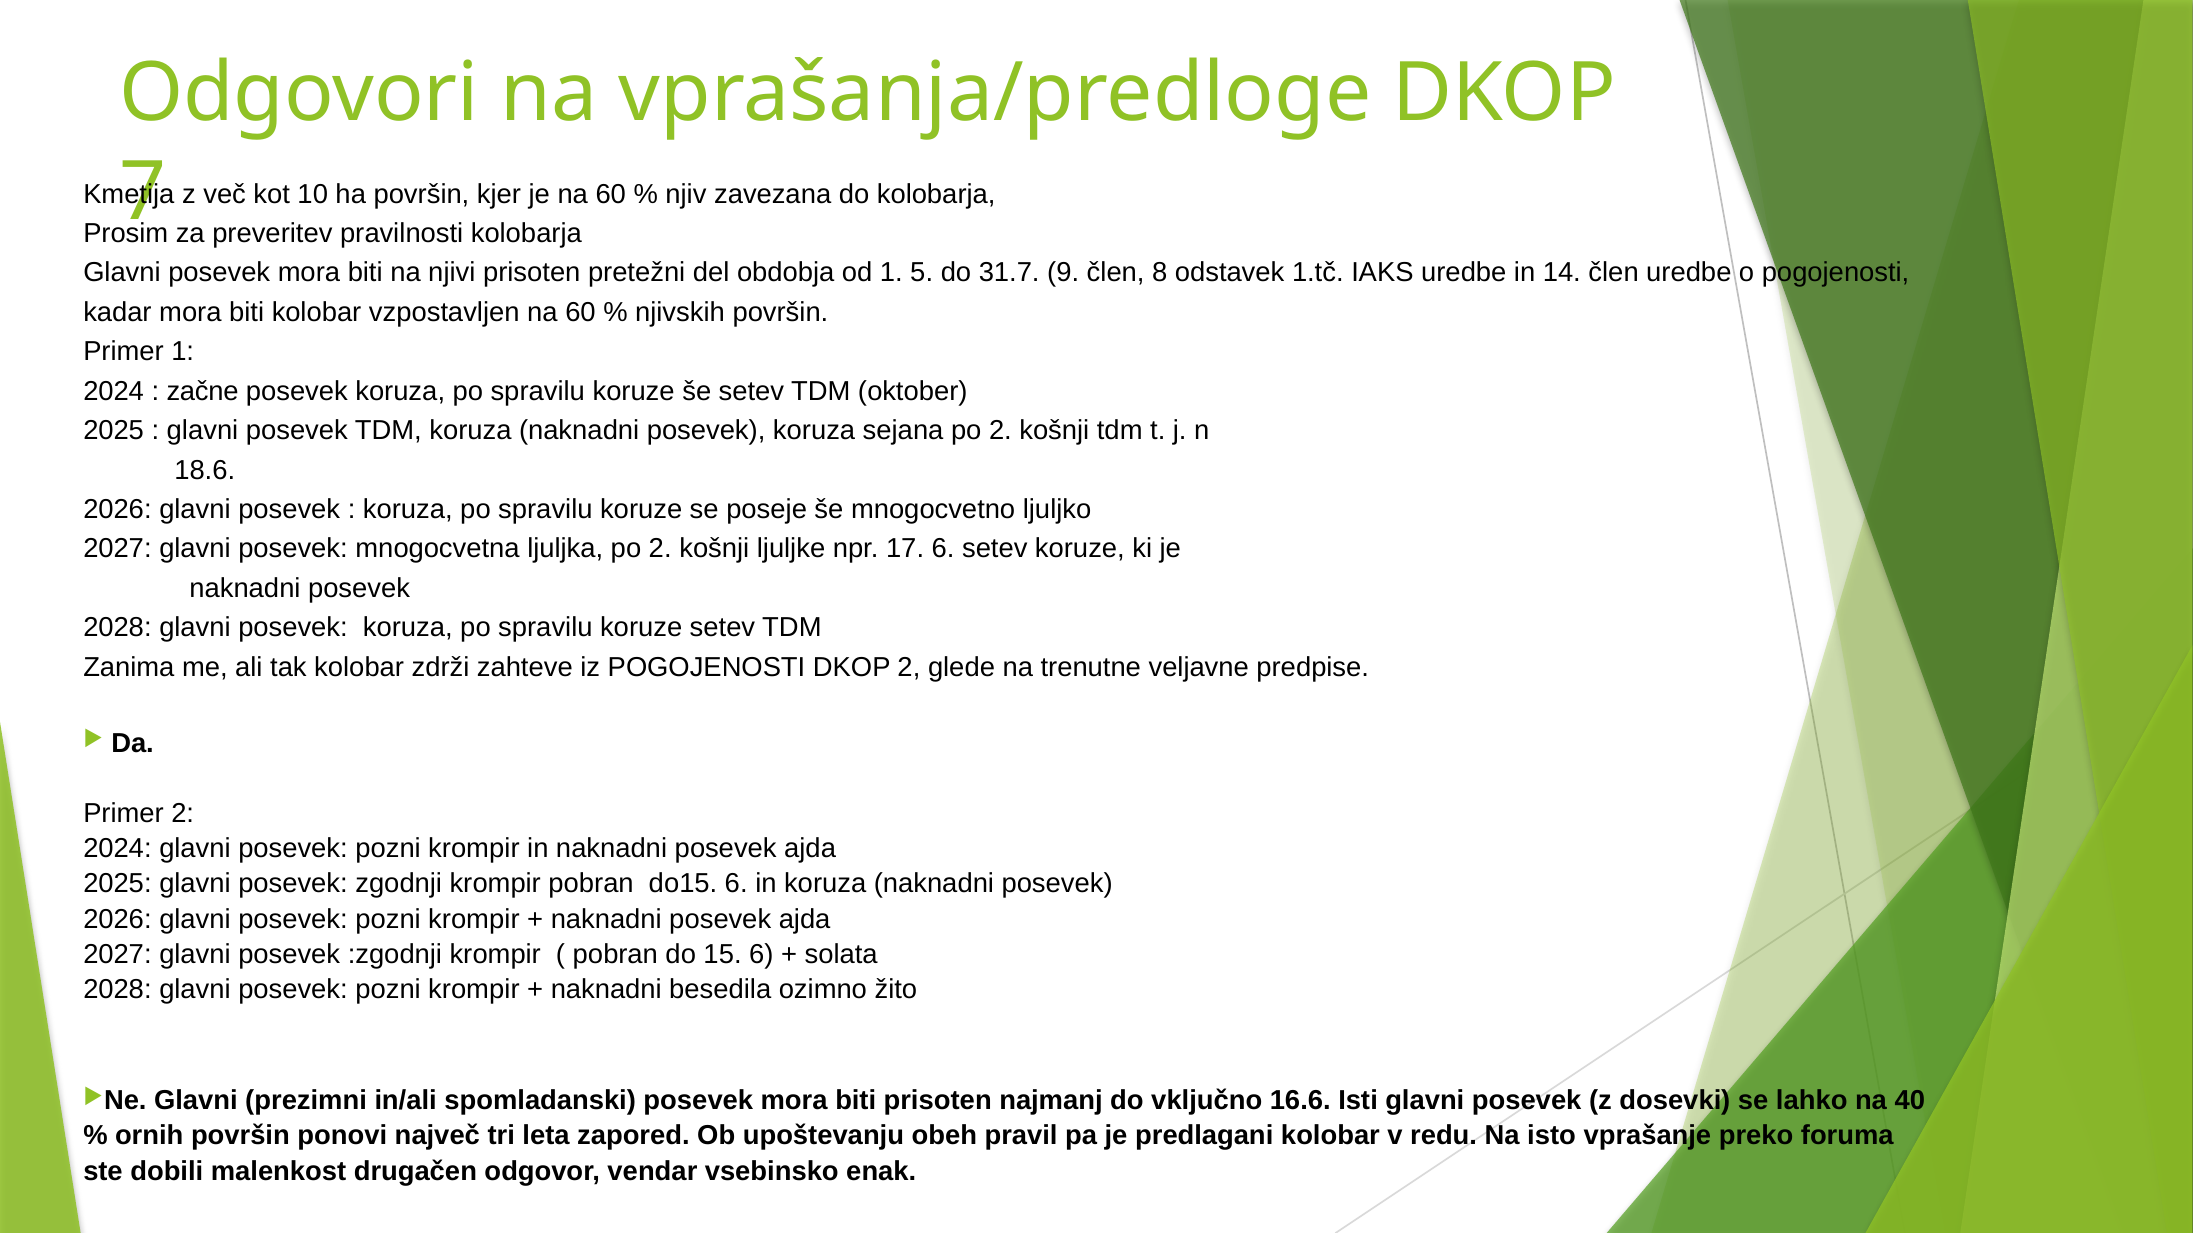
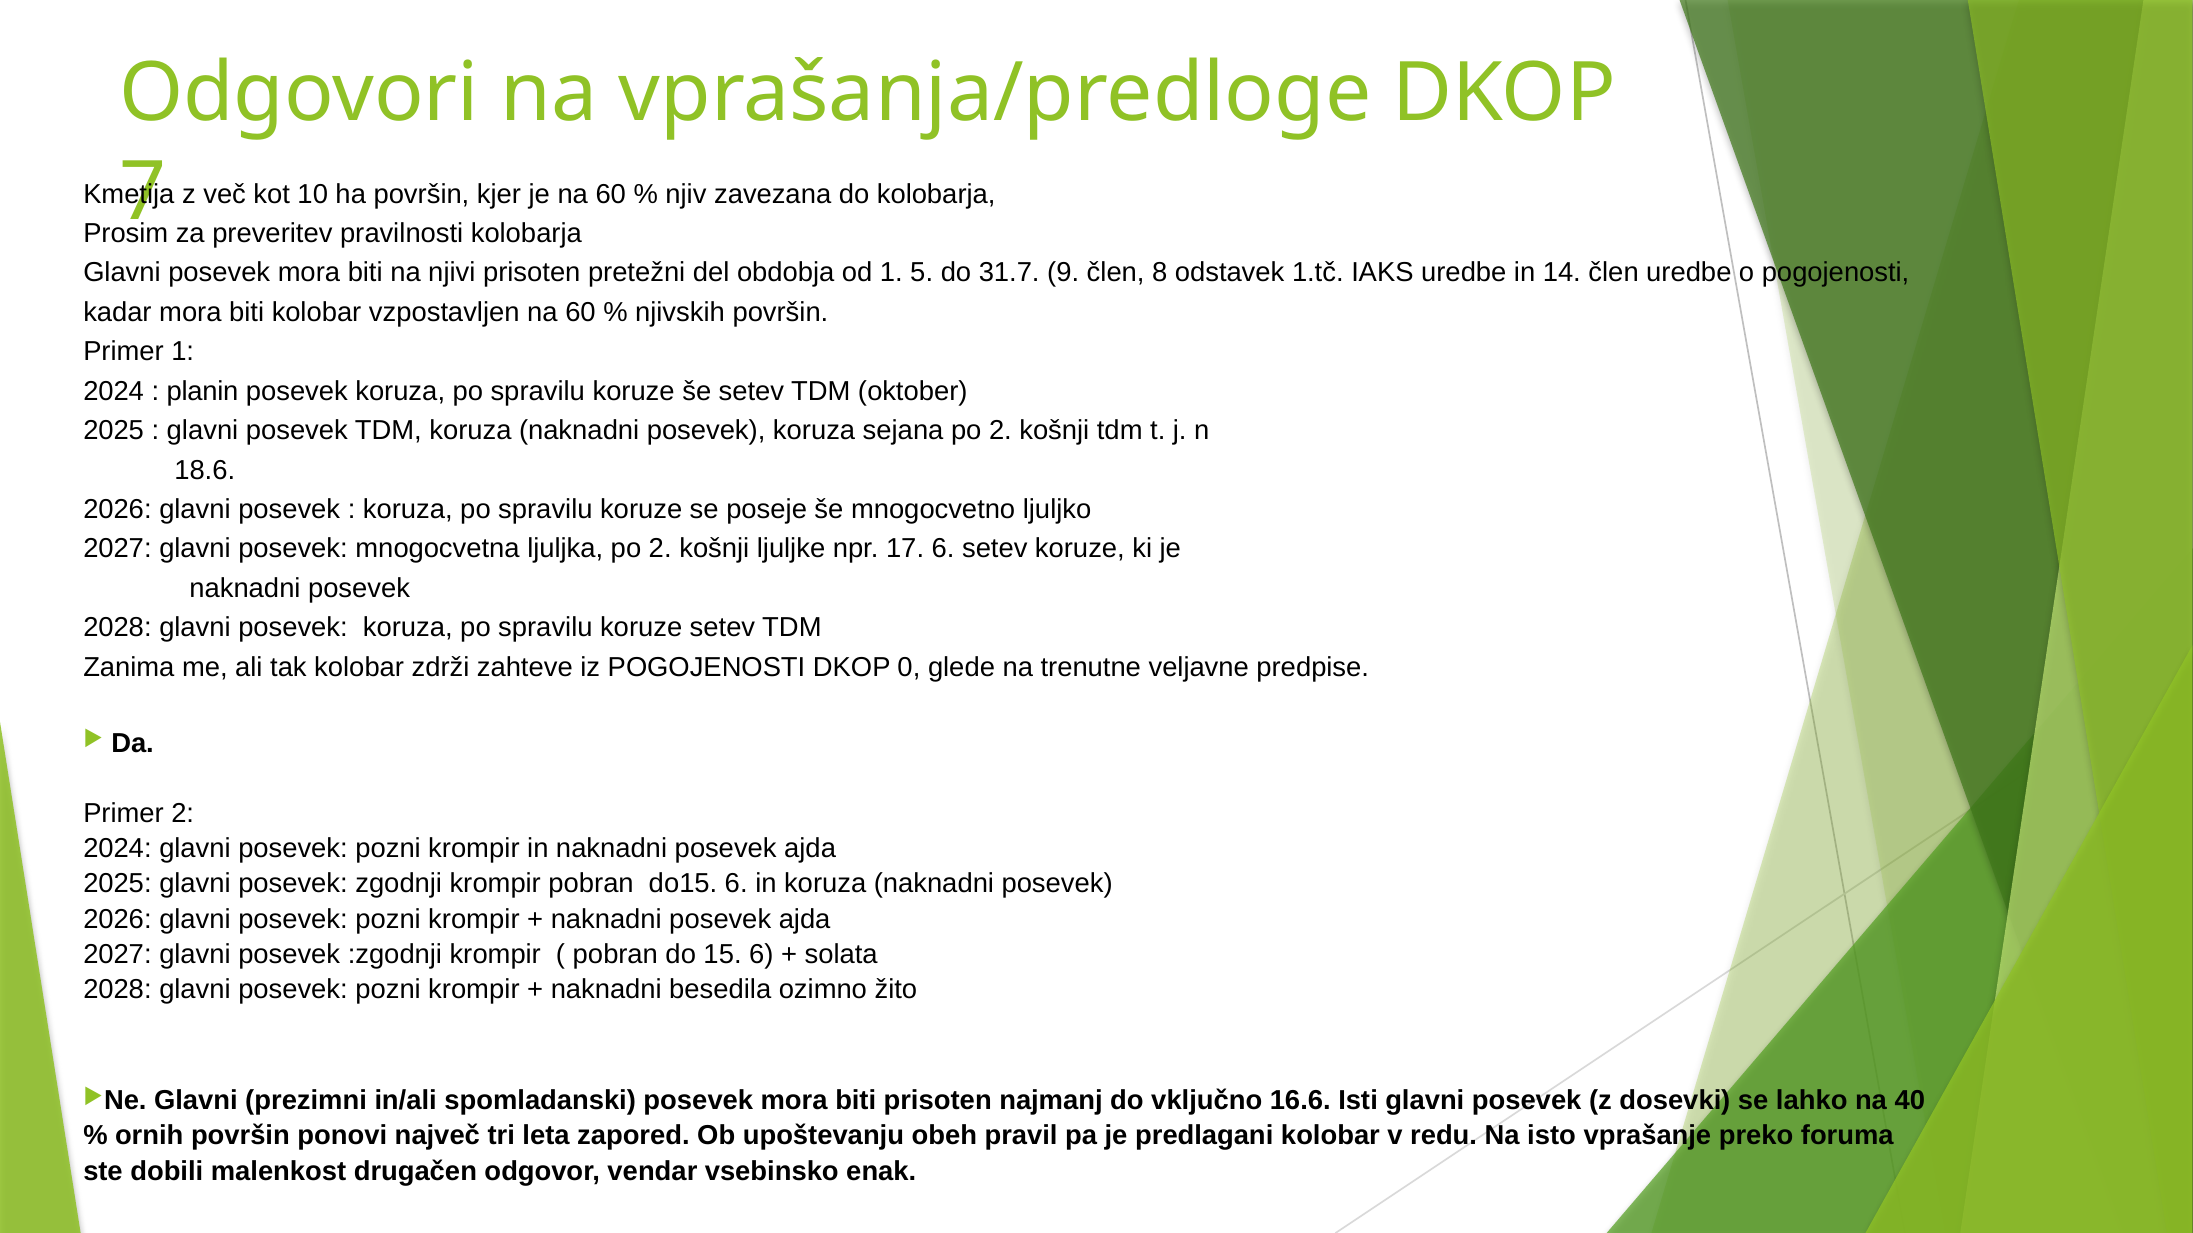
začne: začne -> planin
DKOP 2: 2 -> 0
